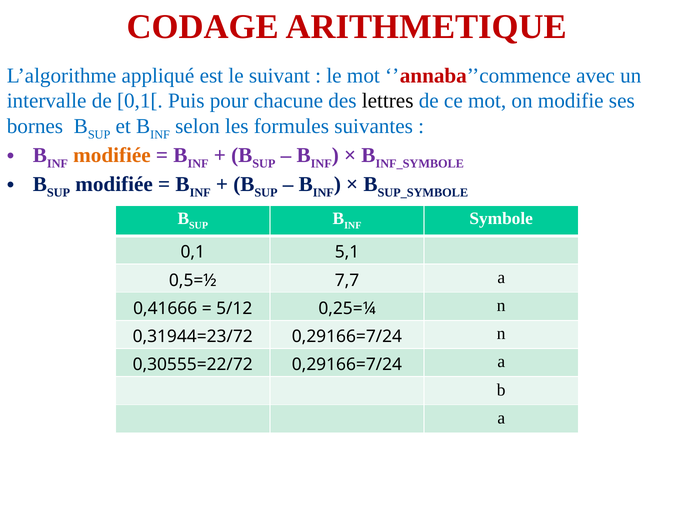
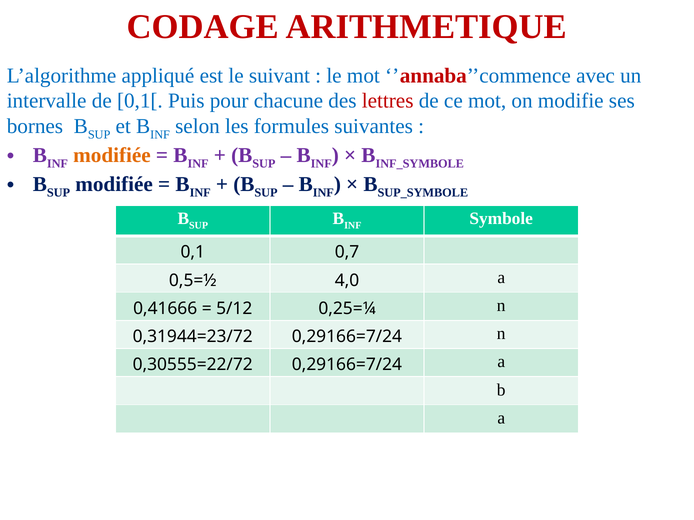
lettres colour: black -> red
5,1: 5,1 -> 0,7
7,7: 7,7 -> 4,0
